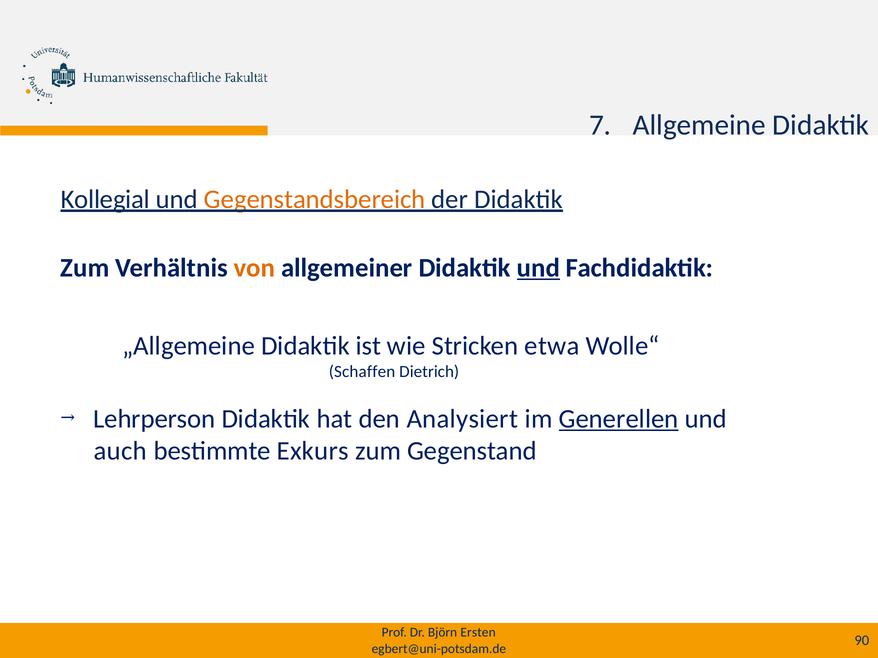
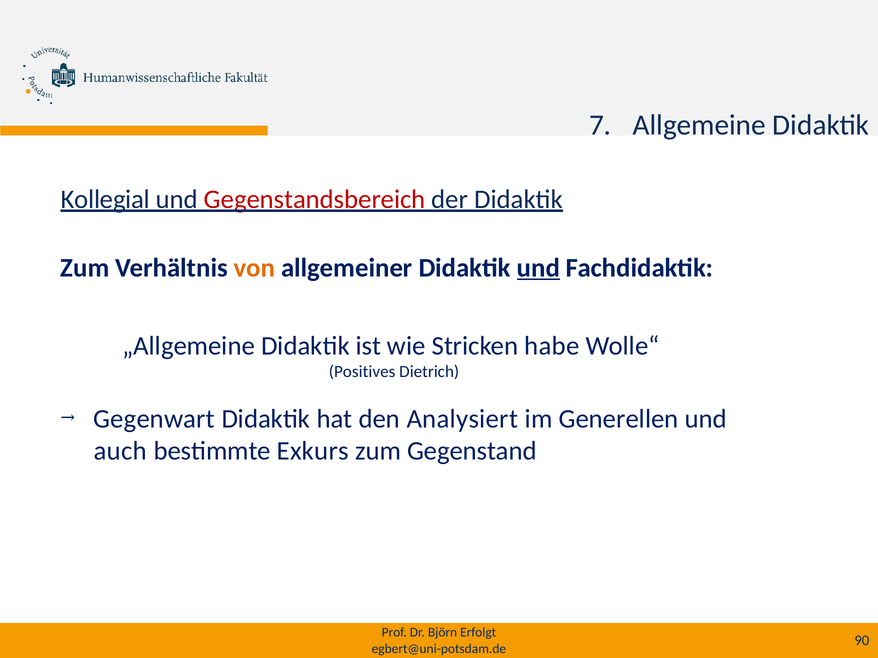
Gegenstandsbereich colour: orange -> red
etwa: etwa -> habe
Schaffen: Schaffen -> Positives
Lehrperson: Lehrperson -> Gegenwart
Generellen underline: present -> none
Ersten: Ersten -> Erfolgt
